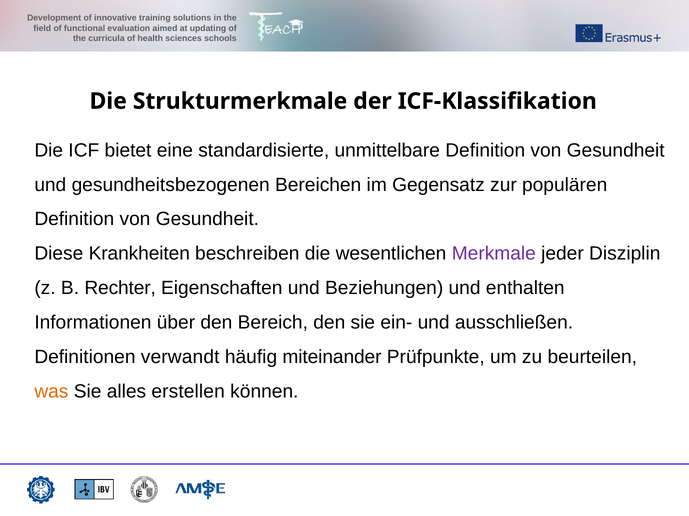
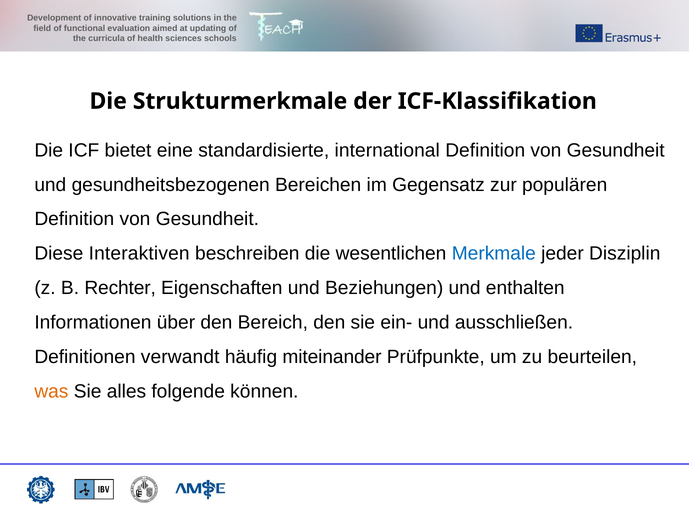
unmittelbare: unmittelbare -> international
Krankheiten: Krankheiten -> Interaktiven
Merkmale colour: purple -> blue
erstellen: erstellen -> folgende
